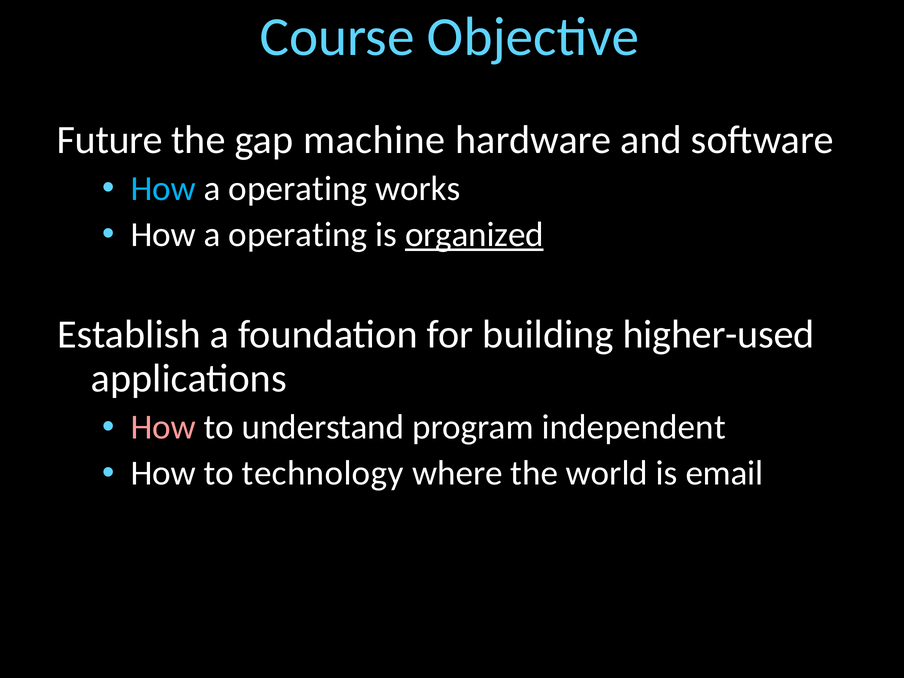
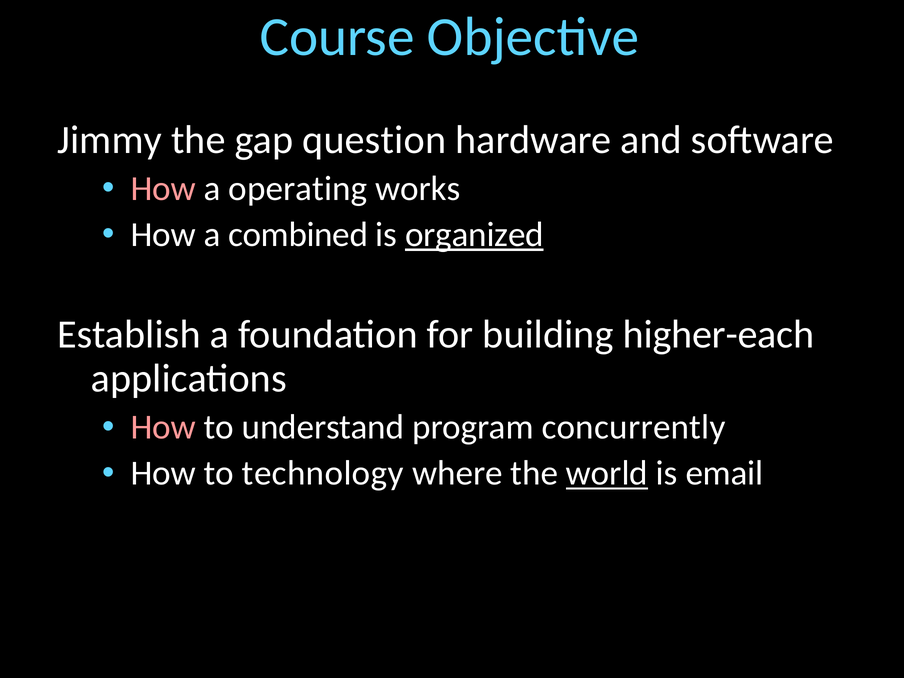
Future: Future -> Jimmy
machine: machine -> question
How at (163, 189) colour: light blue -> pink
operating at (298, 235): operating -> combined
higher-used: higher-used -> higher-each
independent: independent -> concurrently
world underline: none -> present
